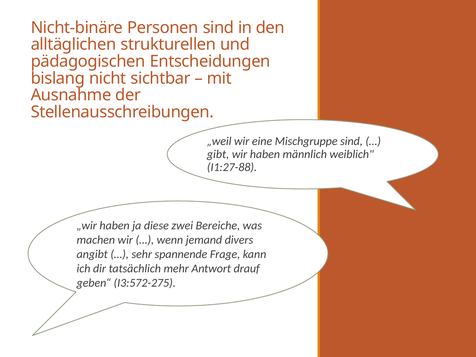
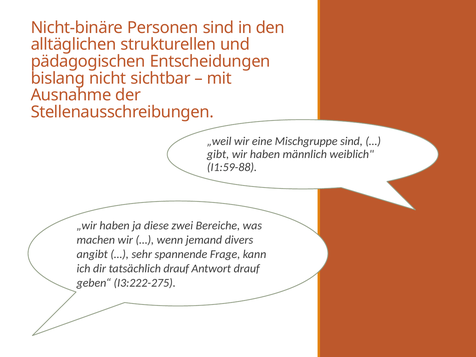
I1:27-88: I1:27-88 -> I1:59-88
tatsächlich mehr: mehr -> drauf
I3:572-275: I3:572-275 -> I3:222-275
